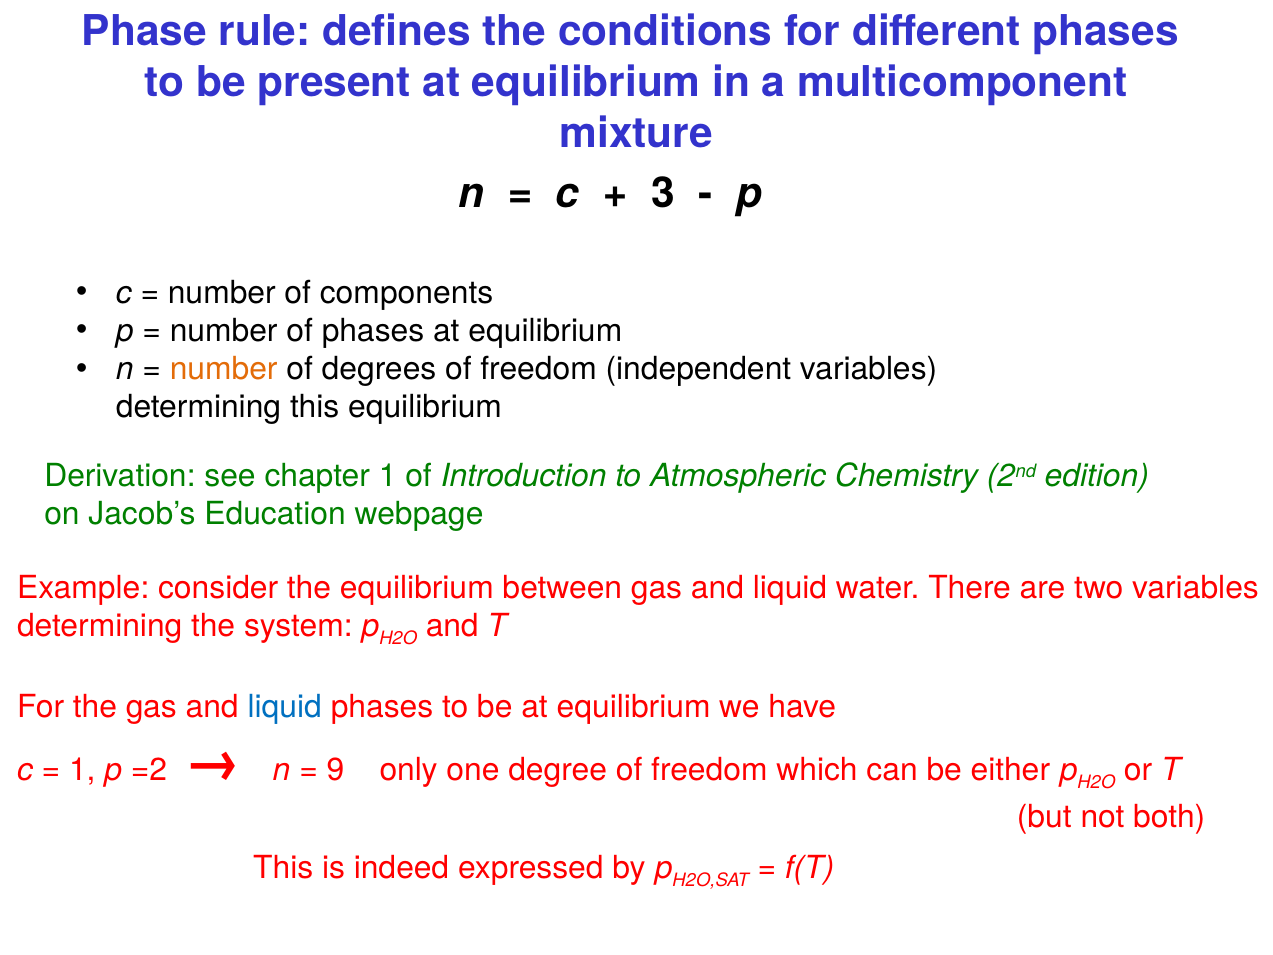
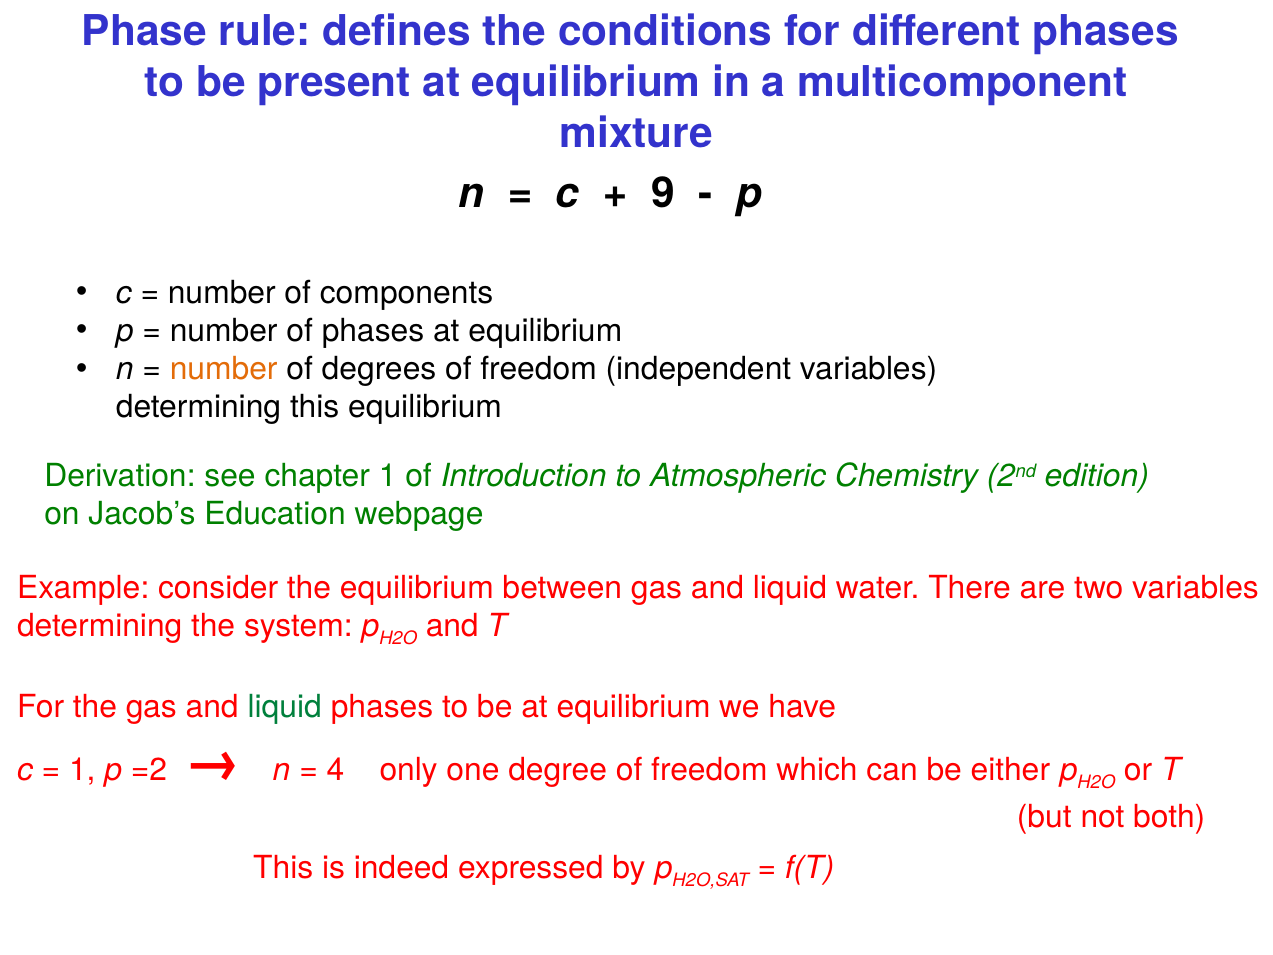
3: 3 -> 9
liquid at (285, 707) colour: blue -> green
9: 9 -> 4
